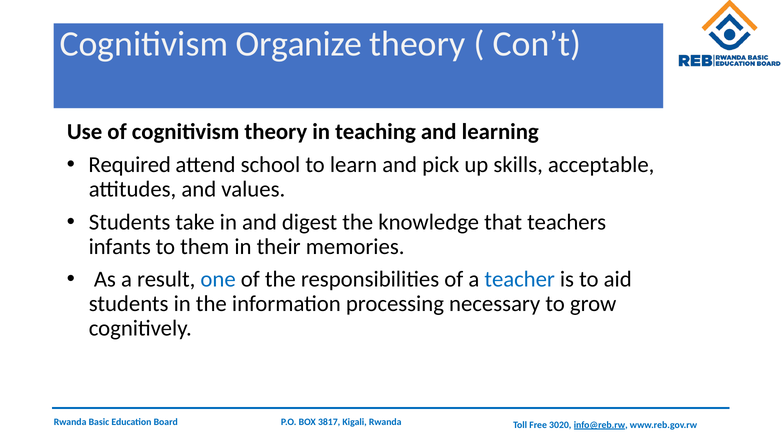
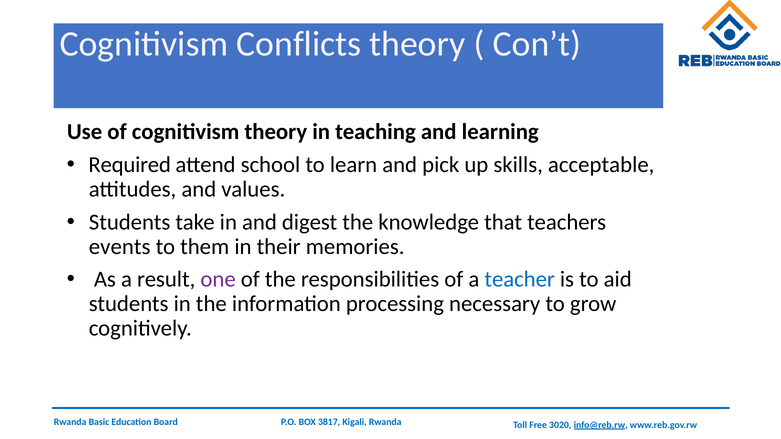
Organize: Organize -> Conflicts
infants: infants -> events
one colour: blue -> purple
